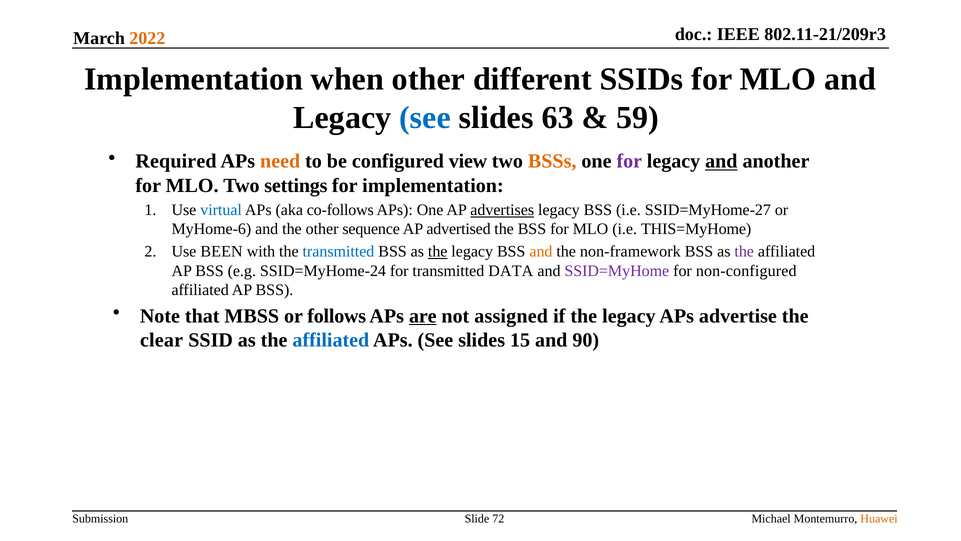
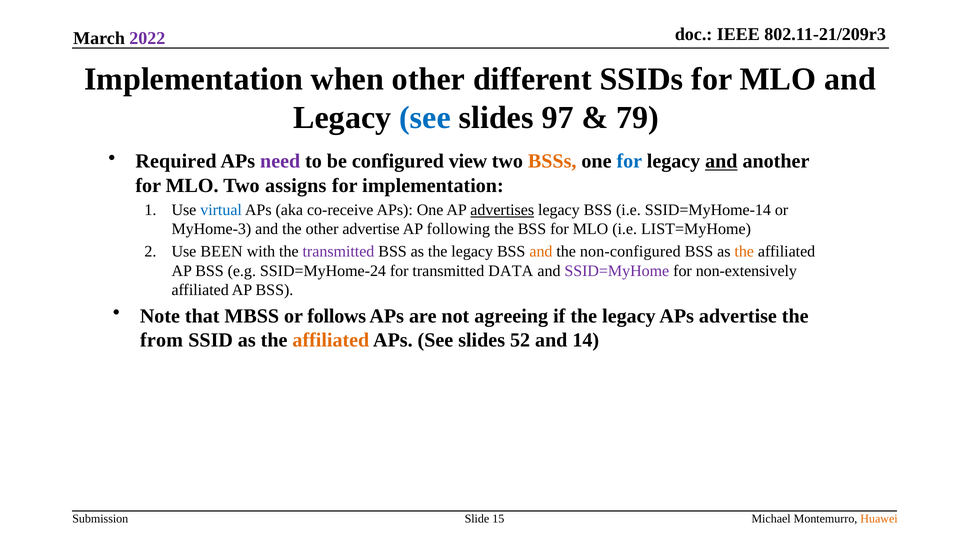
2022 colour: orange -> purple
63: 63 -> 97
59: 59 -> 79
need colour: orange -> purple
for at (629, 161) colour: purple -> blue
settings: settings -> assigns
co-follows: co-follows -> co-receive
SSID=MyHome-27: SSID=MyHome-27 -> SSID=MyHome-14
MyHome-6: MyHome-6 -> MyHome-3
other sequence: sequence -> advertise
advertised: advertised -> following
THIS=MyHome: THIS=MyHome -> LIST=MyHome
transmitted at (338, 251) colour: blue -> purple
the at (438, 251) underline: present -> none
non-framework: non-framework -> non-configured
the at (744, 251) colour: purple -> orange
non-configured: non-configured -> non-extensively
are underline: present -> none
assigned: assigned -> agreeing
clear: clear -> from
affiliated at (331, 340) colour: blue -> orange
15: 15 -> 52
90: 90 -> 14
72: 72 -> 15
